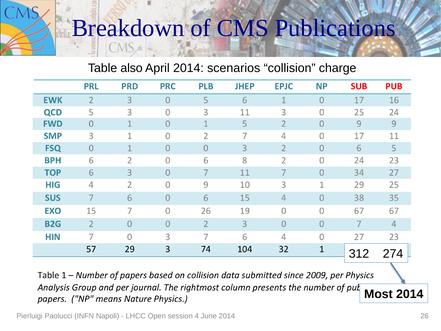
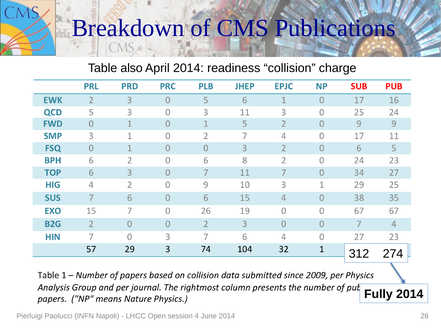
scenarios: scenarios -> readiness
Most: Most -> Fully
